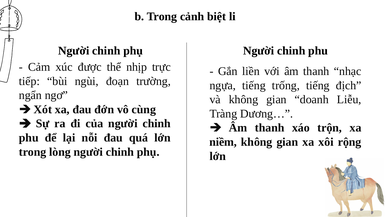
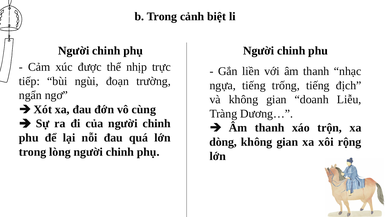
niềm: niềm -> dòng
